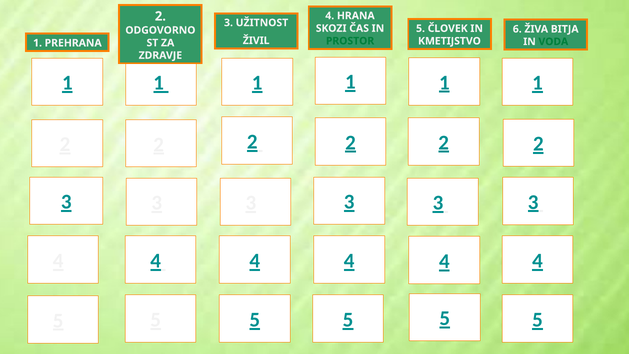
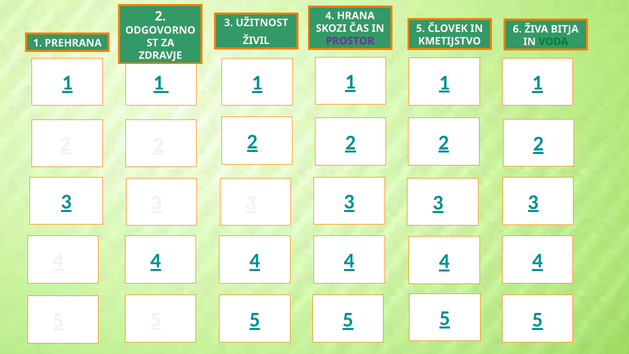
PROSTOR colour: green -> purple
